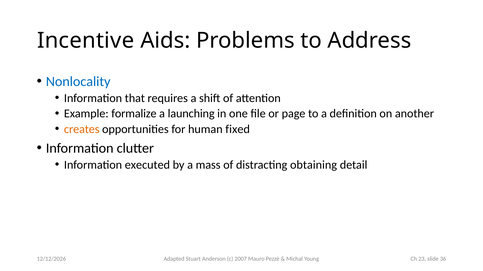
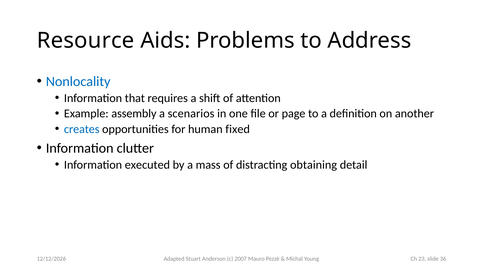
Incentive: Incentive -> Resource
formalize: formalize -> assembly
launching: launching -> scenarios
creates colour: orange -> blue
